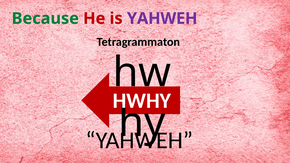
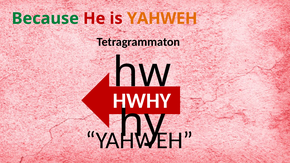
YAHWEH at (162, 18) colour: purple -> orange
